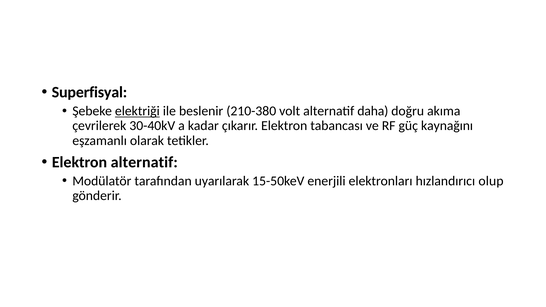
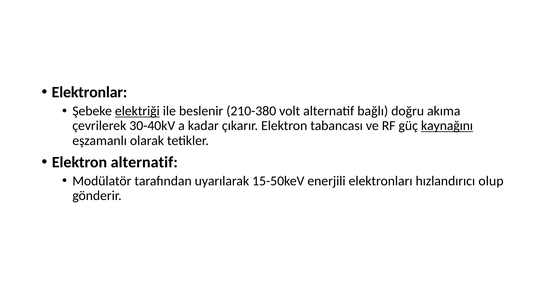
Superfisyal: Superfisyal -> Elektronlar
daha: daha -> bağlı
kaynağını underline: none -> present
